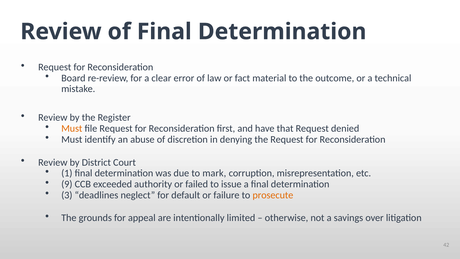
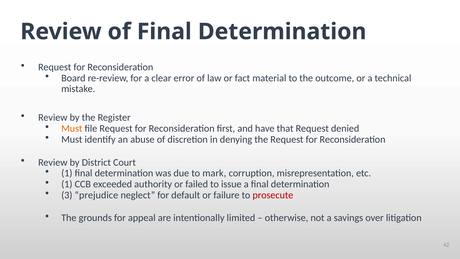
9 at (67, 184): 9 -> 1
deadlines: deadlines -> prejudice
prosecute colour: orange -> red
